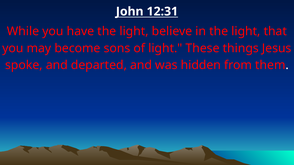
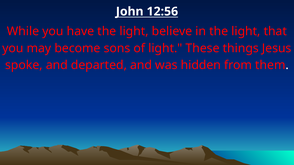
12:31: 12:31 -> 12:56
